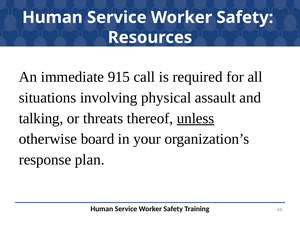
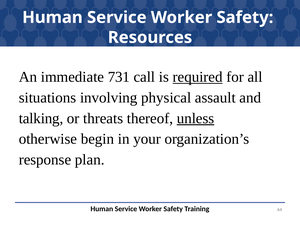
915: 915 -> 731
required underline: none -> present
board: board -> begin
